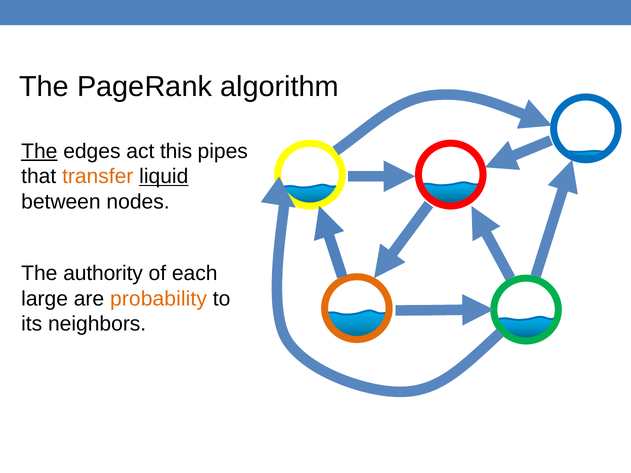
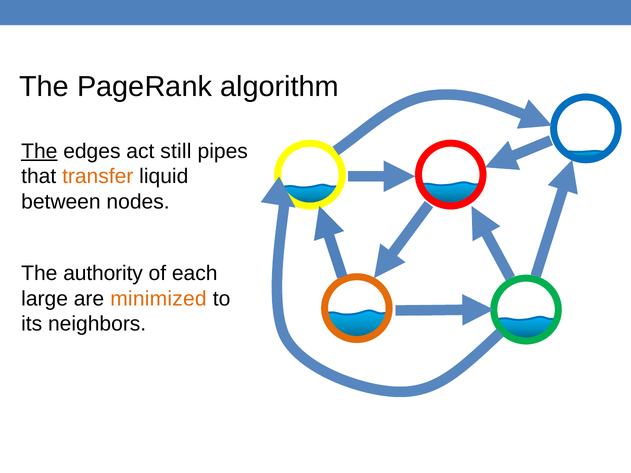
this: this -> still
liquid underline: present -> none
probability: probability -> minimized
